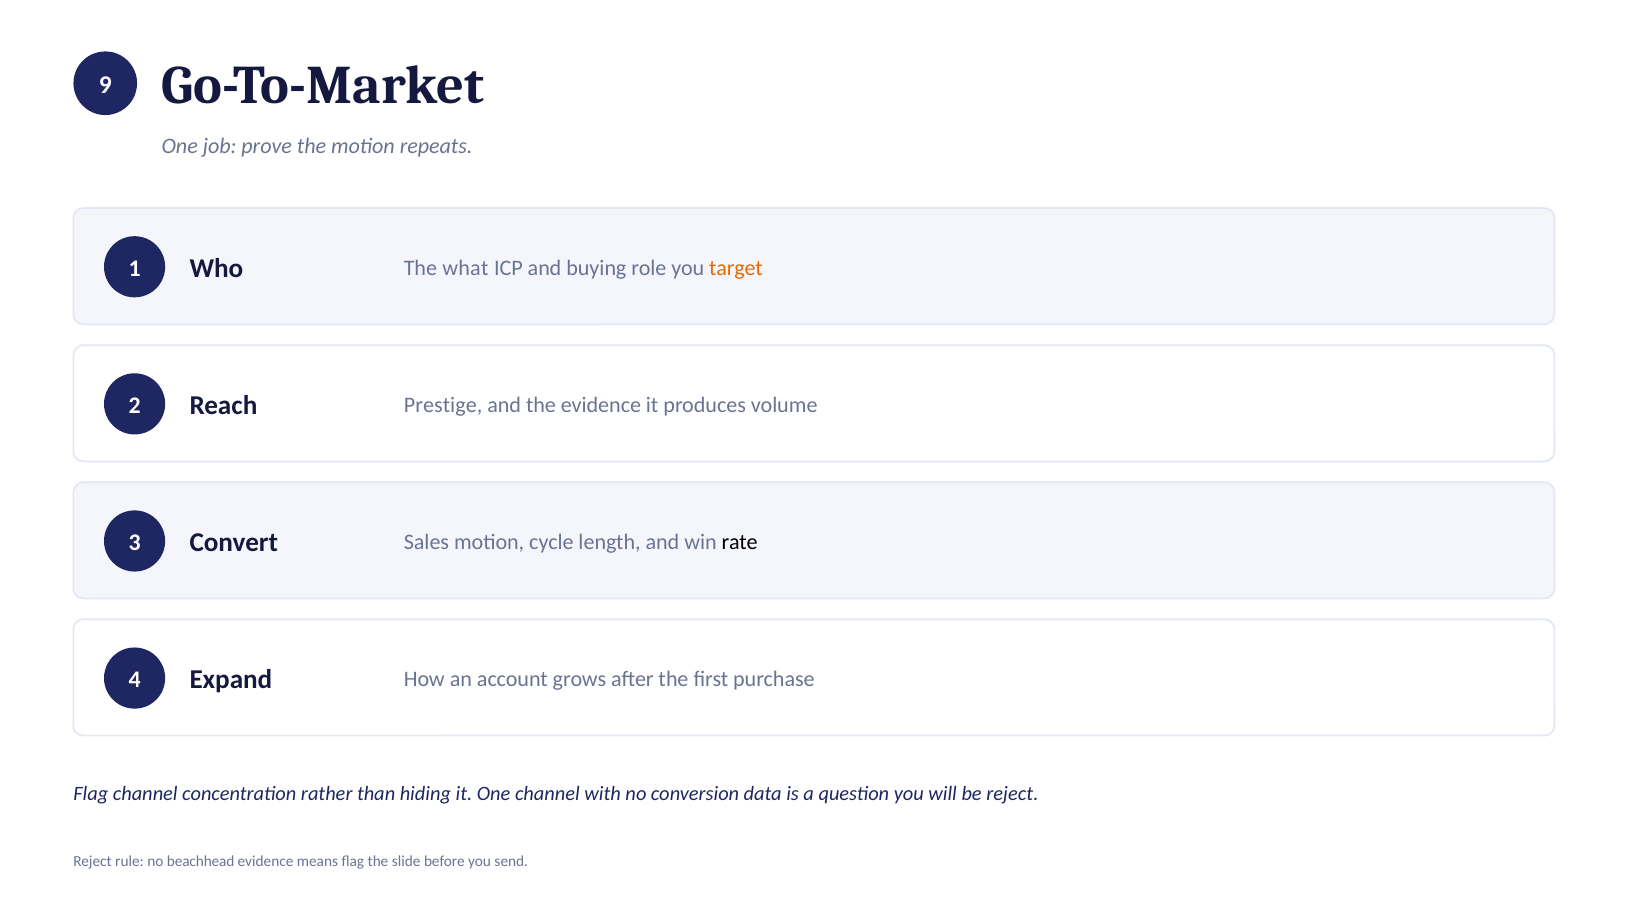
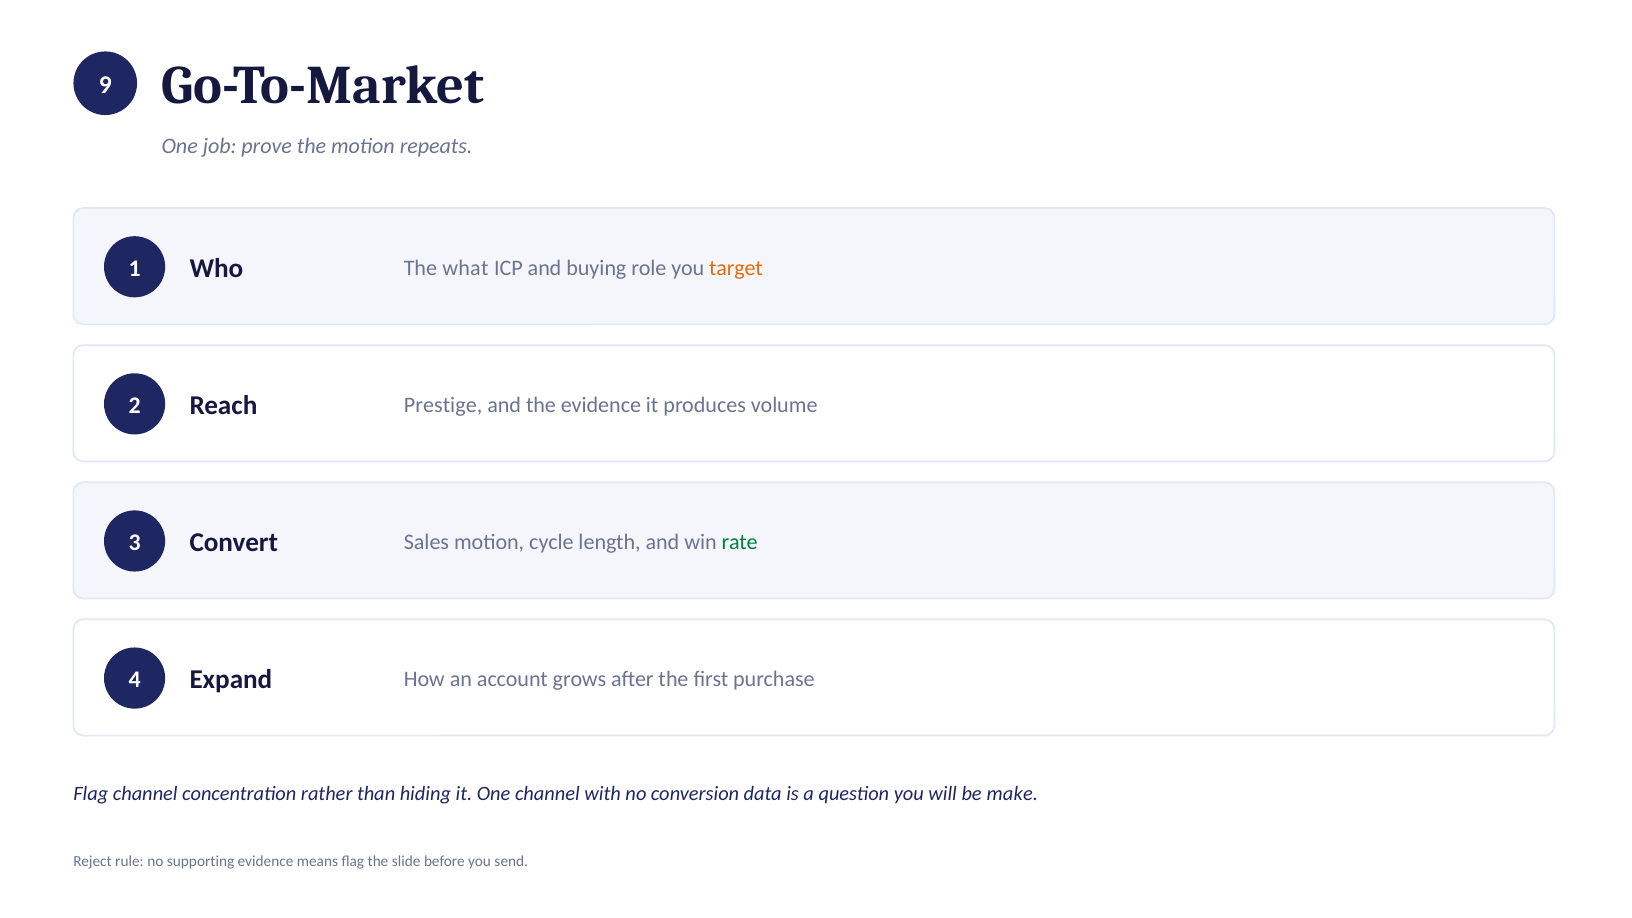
rate colour: black -> green
be reject: reject -> make
beachhead: beachhead -> supporting
